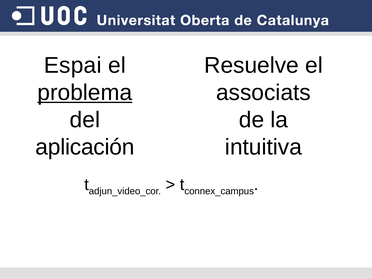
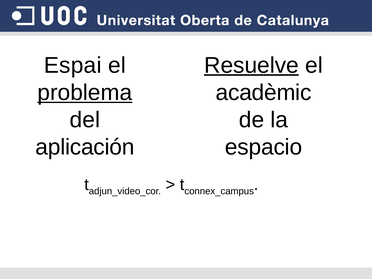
Resuelve underline: none -> present
associats: associats -> acadèmic
intuitiva: intuitiva -> espacio
